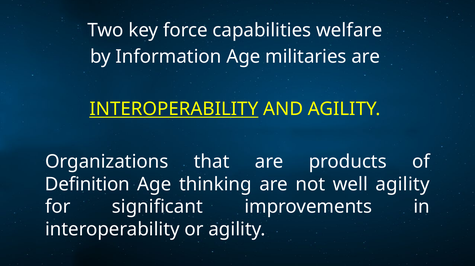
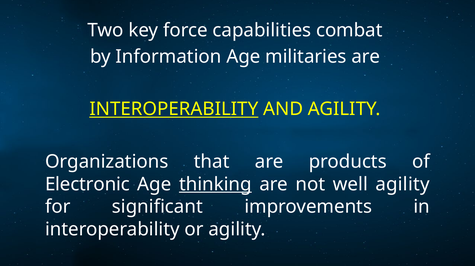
welfare: welfare -> combat
Definition at (87, 184): Definition -> Electronic
thinking underline: none -> present
